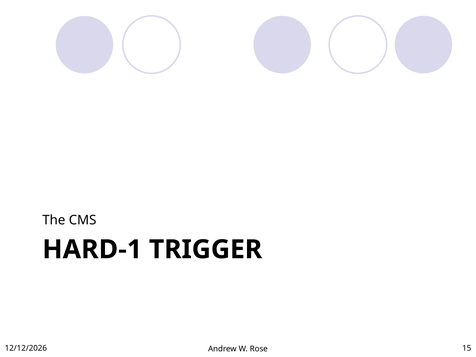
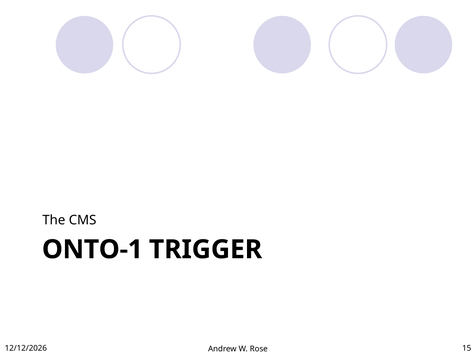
HARD-1: HARD-1 -> ONTO-1
